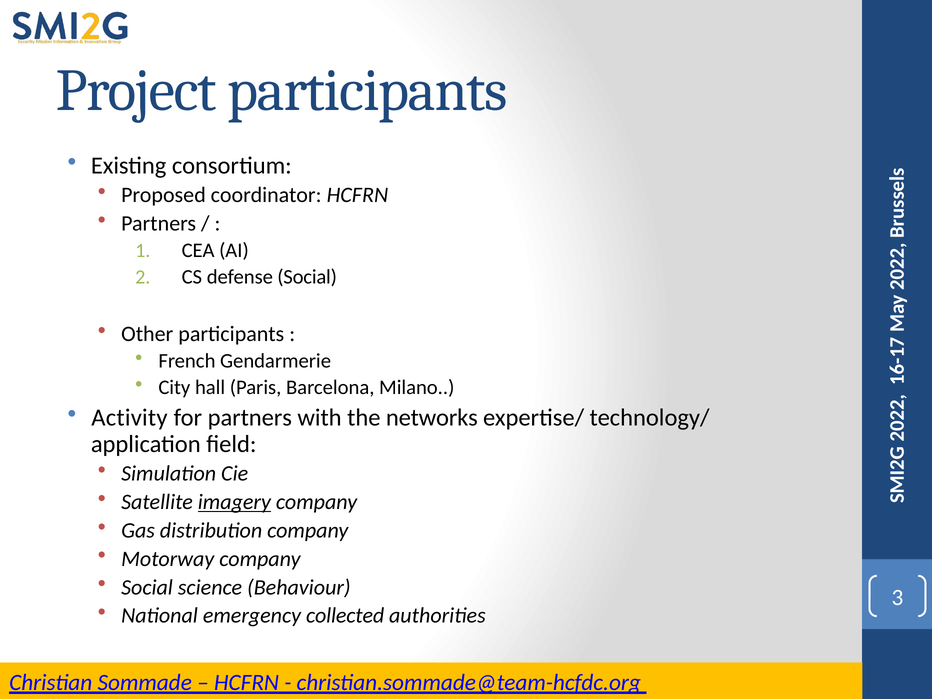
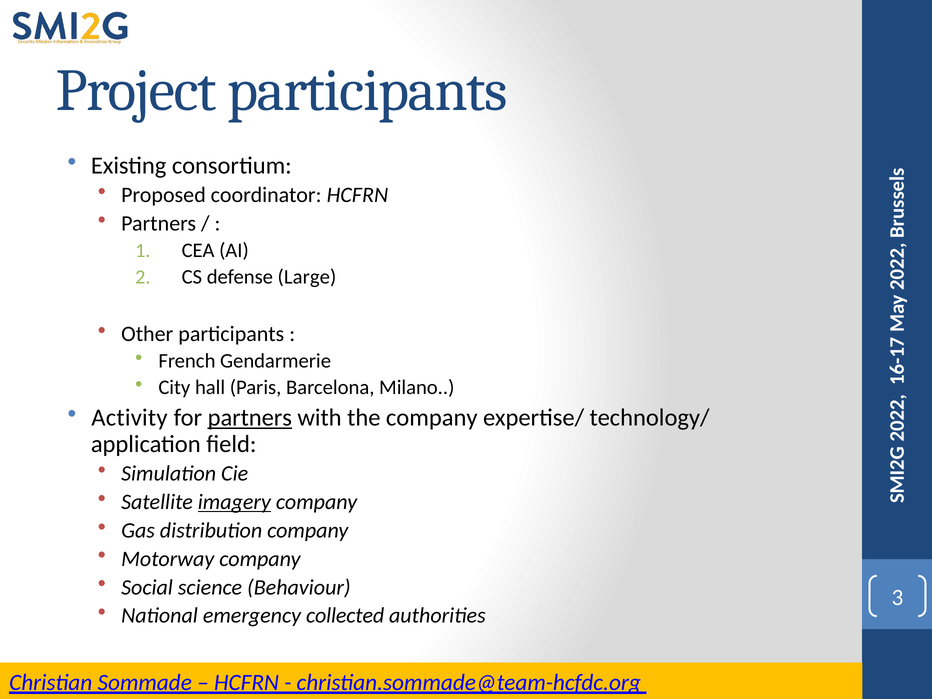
defense Social: Social -> Large
partners at (250, 418) underline: none -> present
the networks: networks -> company
